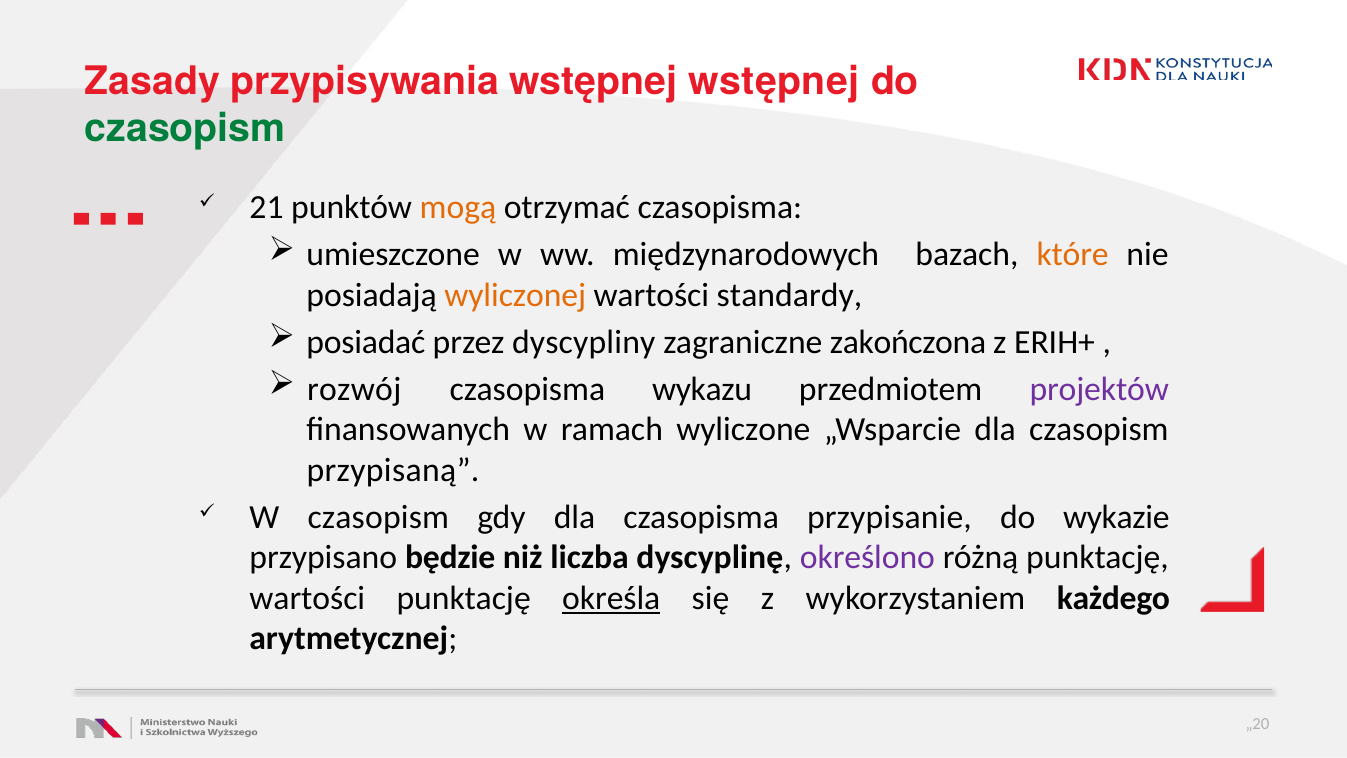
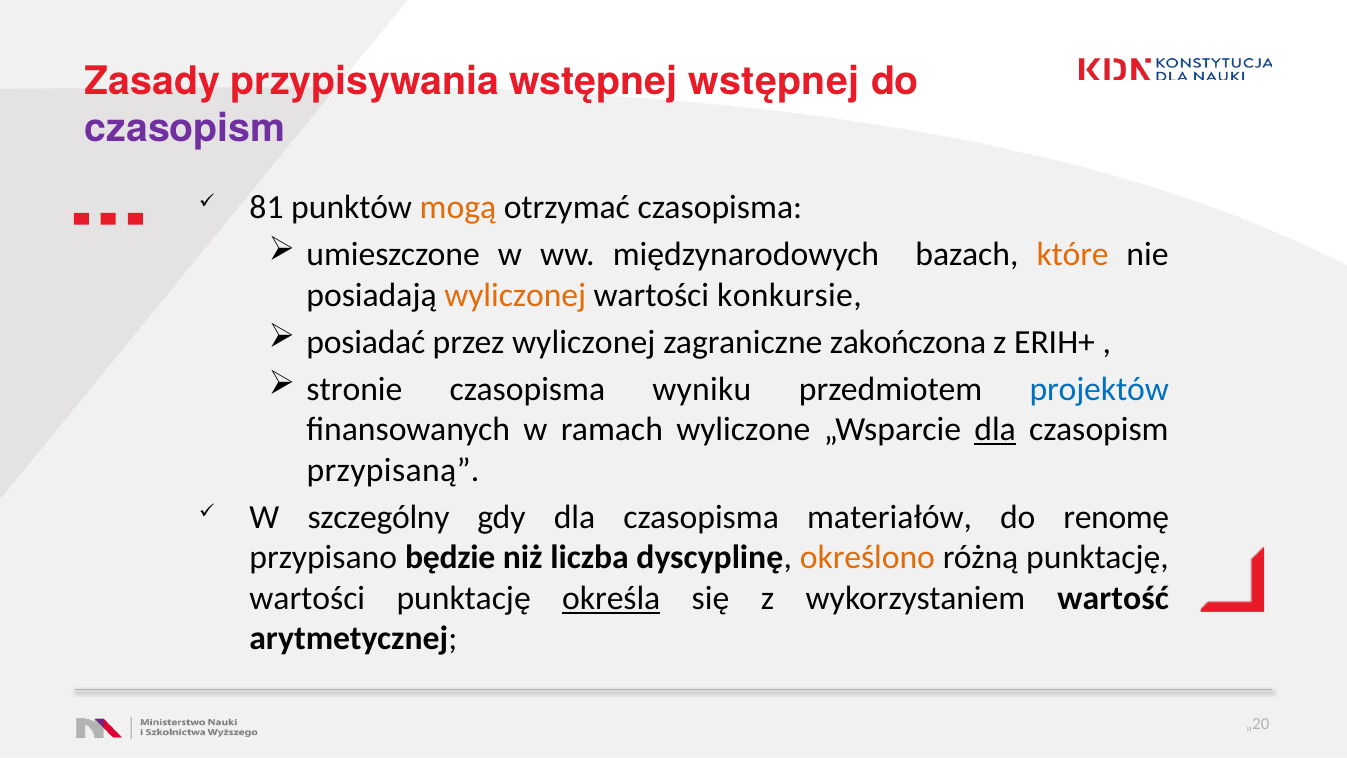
czasopism at (185, 129) colour: green -> purple
21: 21 -> 81
standardy: standardy -> konkursie
przez dyscypliny: dyscypliny -> wyliczonej
rozwój: rozwój -> stronie
wykazu: wykazu -> wyniku
projektów colour: purple -> blue
dla at (995, 430) underline: none -> present
W czasopism: czasopism -> szczególny
przypisanie: przypisanie -> materiałów
wykazie: wykazie -> renomę
określono colour: purple -> orange
każdego: każdego -> wartość
